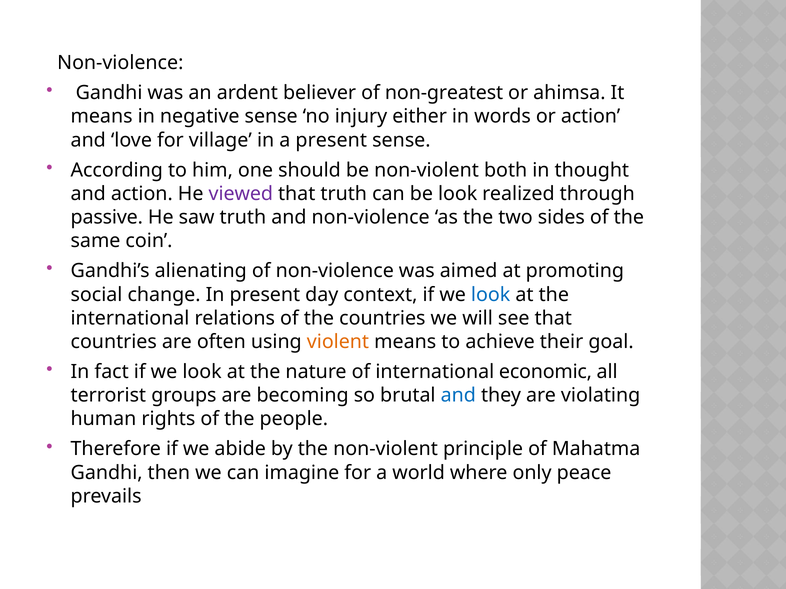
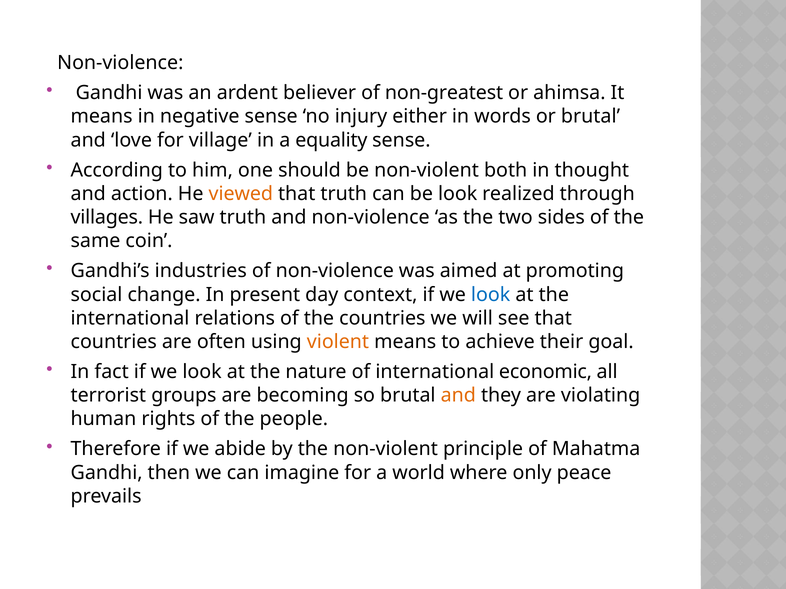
or action: action -> brutal
a present: present -> equality
viewed colour: purple -> orange
passive: passive -> villages
alienating: alienating -> industries
and at (458, 396) colour: blue -> orange
